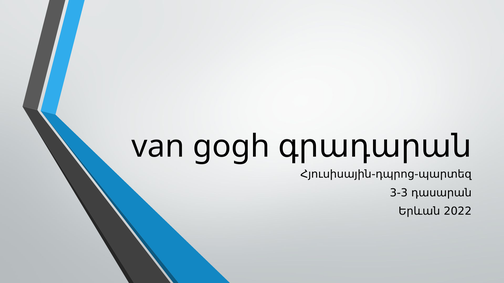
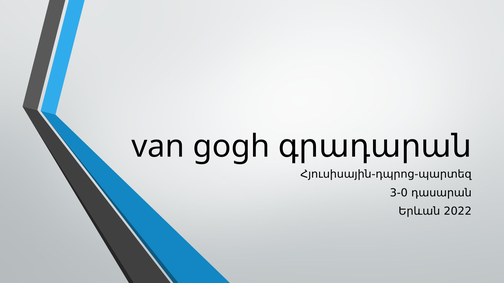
3-3: 3-3 -> 3-0
